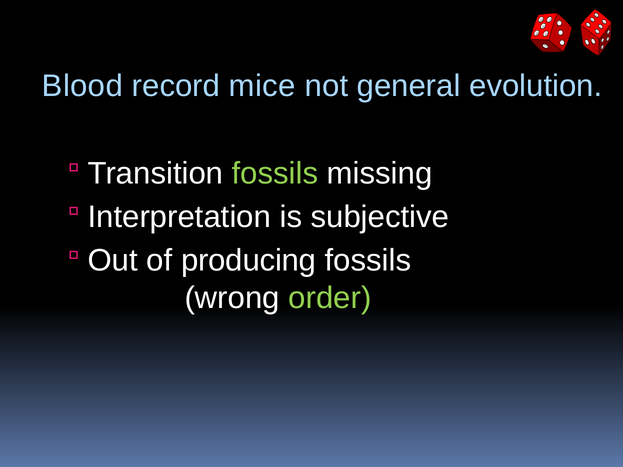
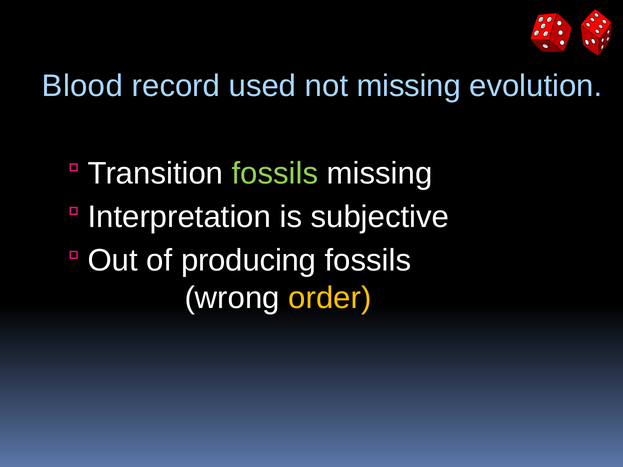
mice: mice -> used
not general: general -> missing
order colour: light green -> yellow
